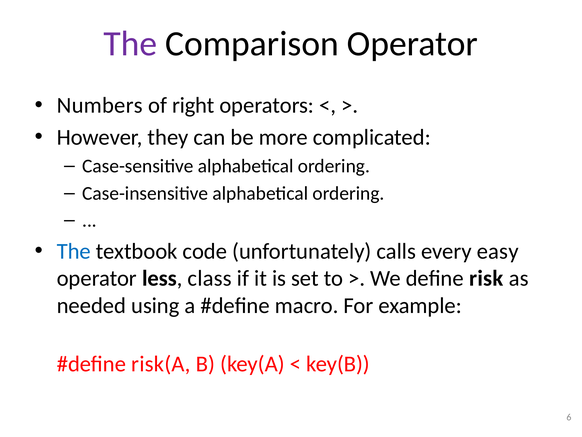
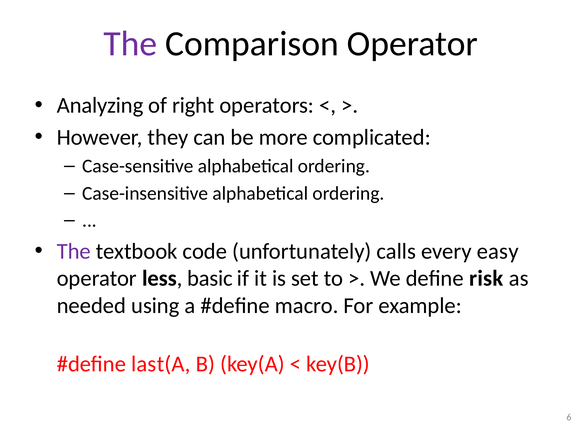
Numbers: Numbers -> Analyzing
The at (74, 251) colour: blue -> purple
class: class -> basic
risk(A: risk(A -> last(A
